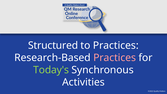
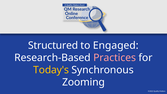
to Practices: Practices -> Engaged
Today's colour: light green -> yellow
Activities: Activities -> Zooming
